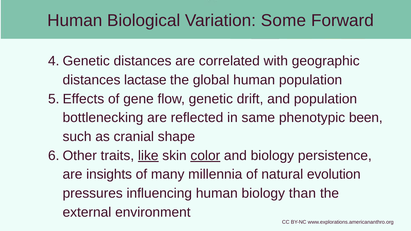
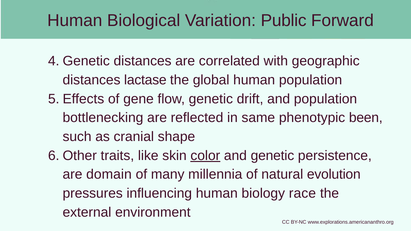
Some: Some -> Public
like underline: present -> none
and biology: biology -> genetic
insights: insights -> domain
than: than -> race
